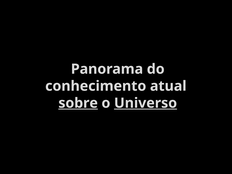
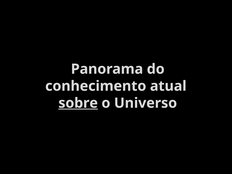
Universo underline: present -> none
